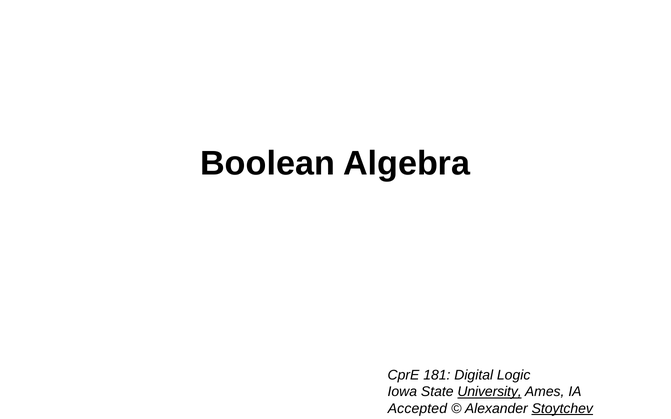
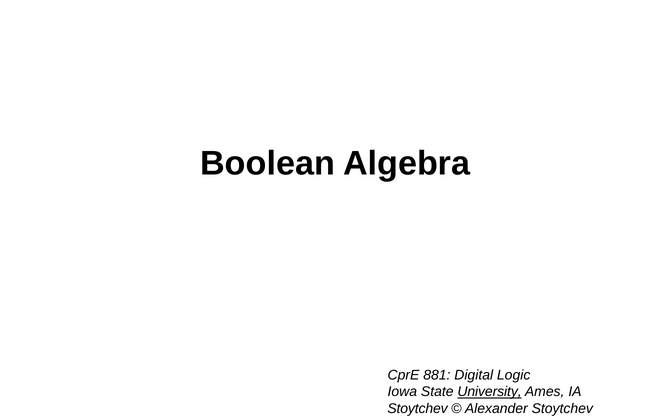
181: 181 -> 881
Accepted at (417, 409): Accepted -> Stoytchev
Stoytchev at (562, 409) underline: present -> none
